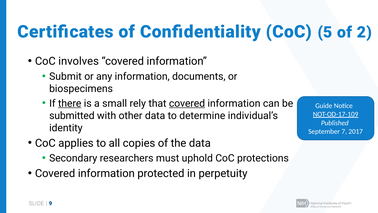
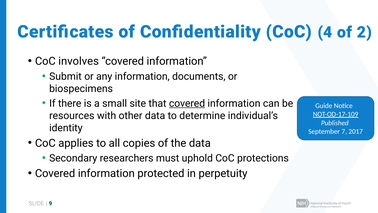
5: 5 -> 4
there underline: present -> none
rely: rely -> site
submitted: submitted -> resources
